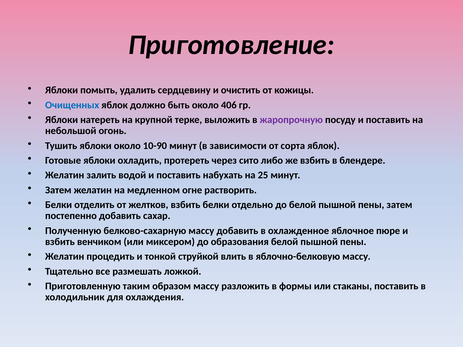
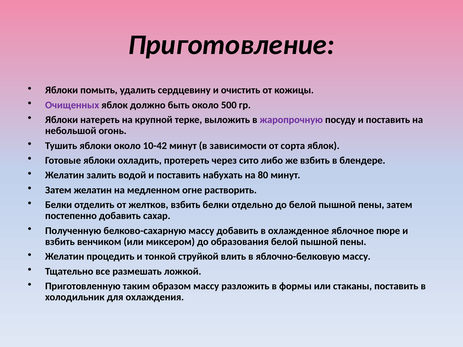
Очищенных colour: blue -> purple
406: 406 -> 500
10-90: 10-90 -> 10-42
25: 25 -> 80
